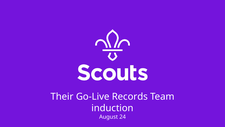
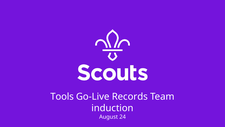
Their: Their -> Tools
